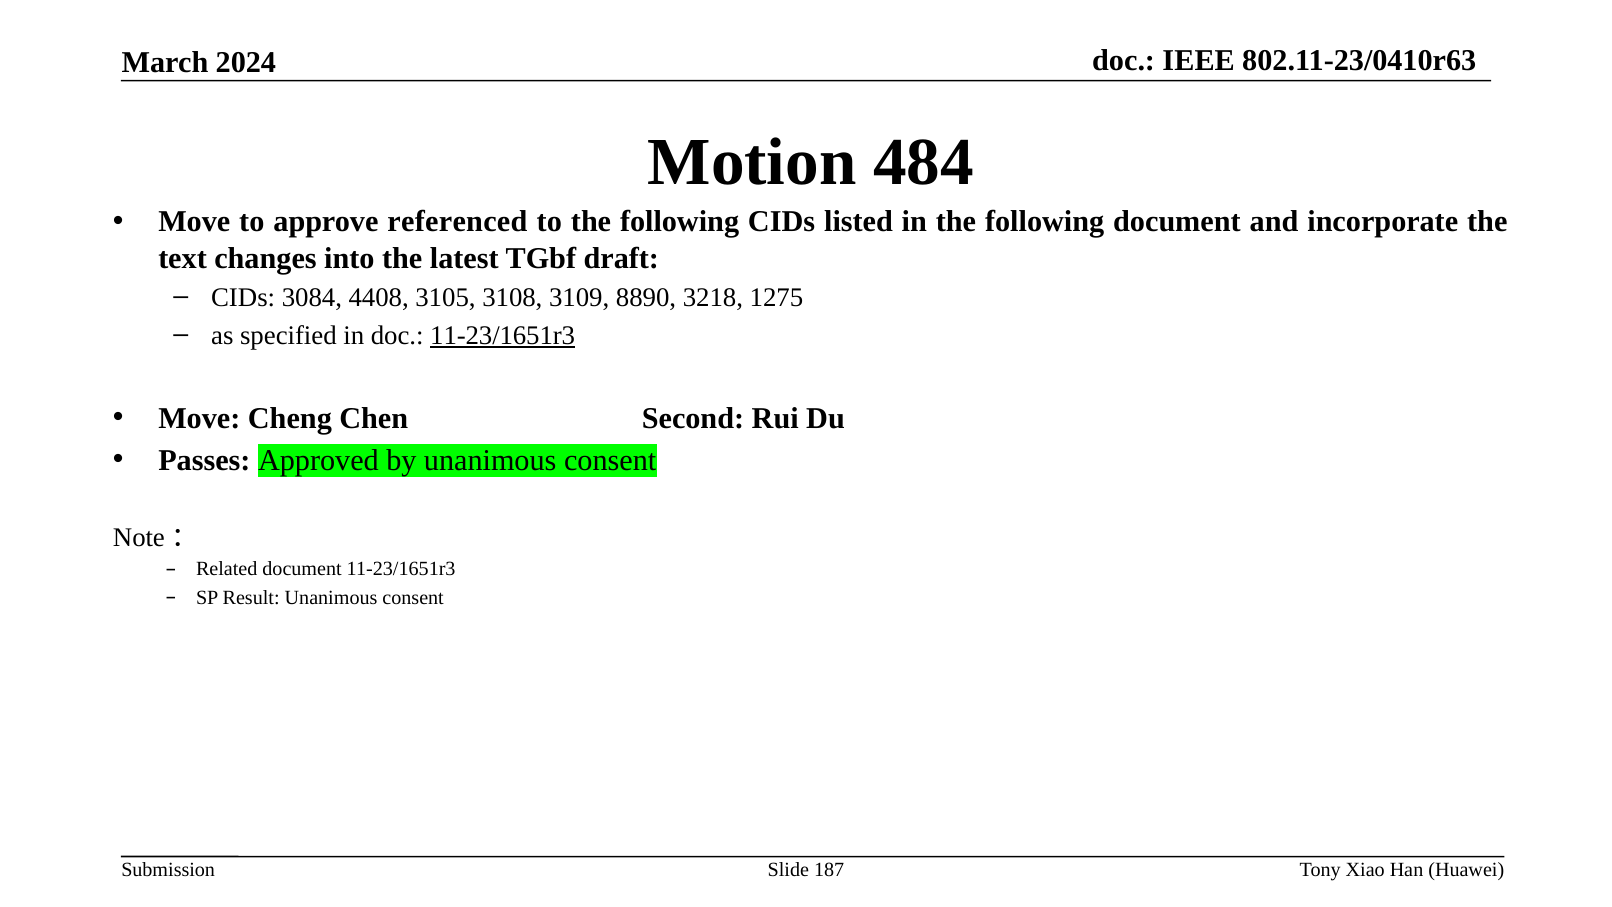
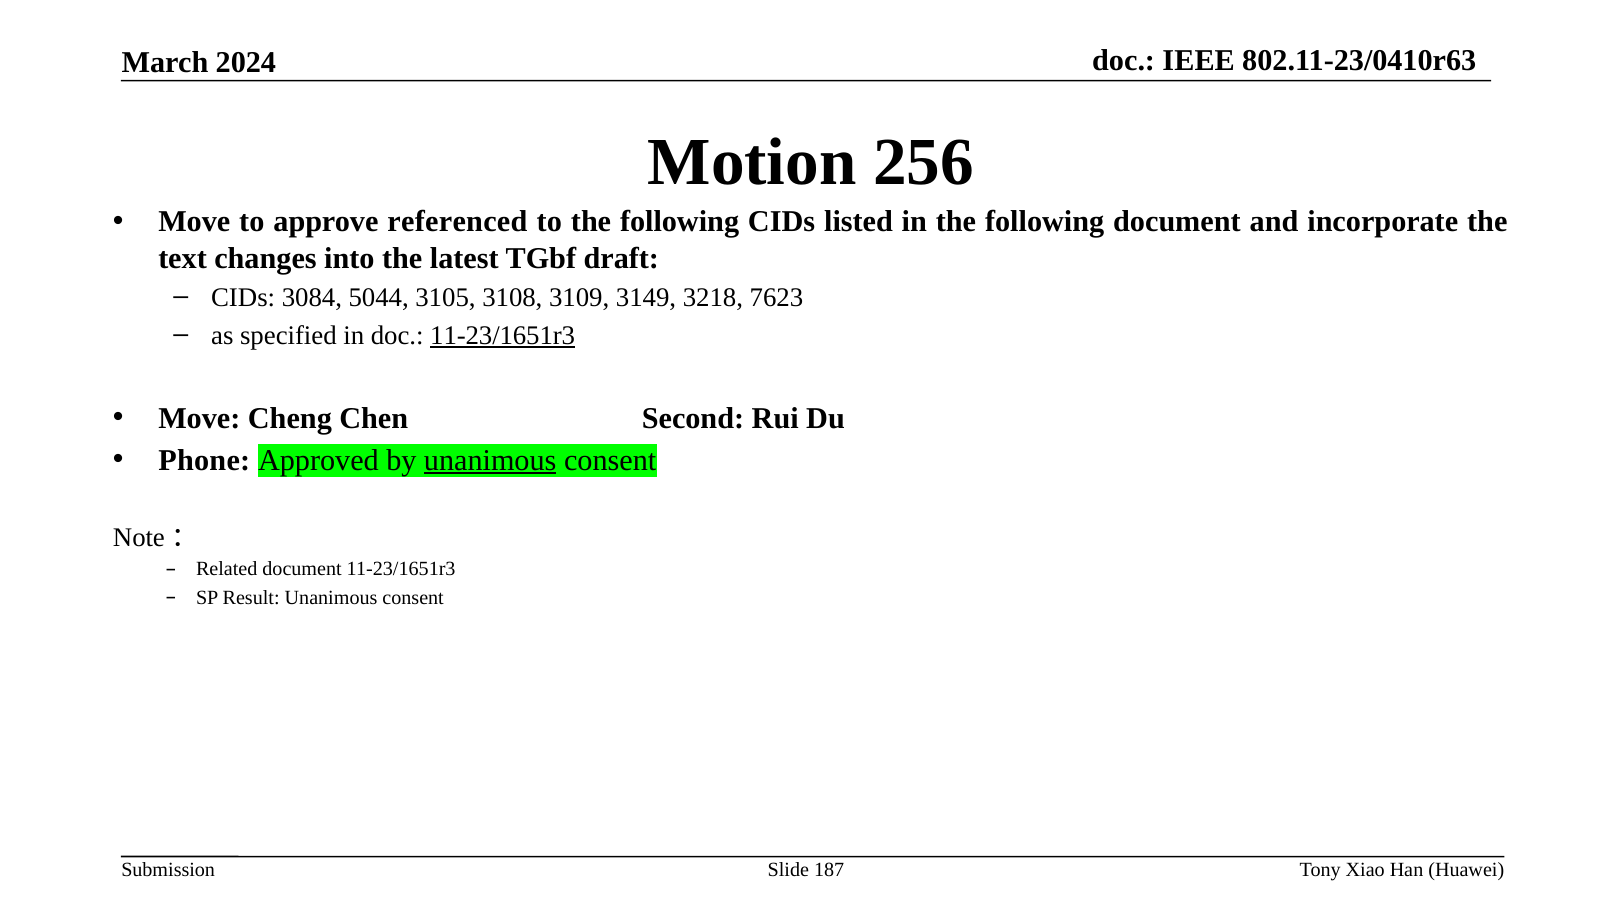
484: 484 -> 256
4408: 4408 -> 5044
8890: 8890 -> 3149
1275: 1275 -> 7623
Passes: Passes -> Phone
unanimous at (490, 460) underline: none -> present
